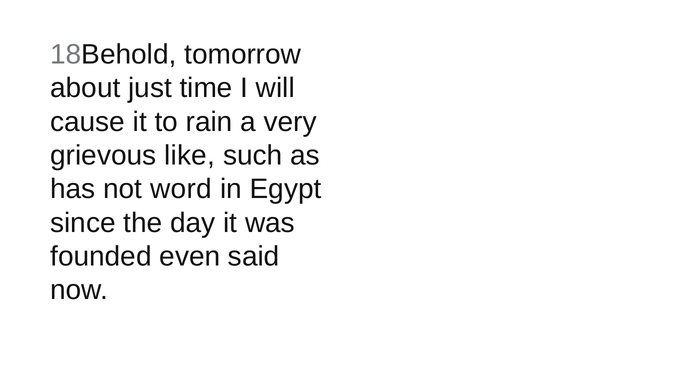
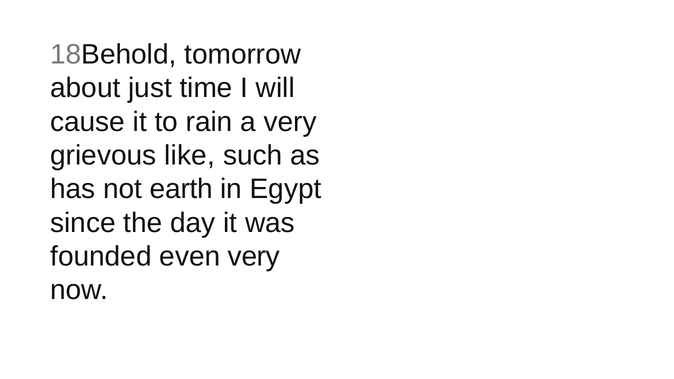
word: word -> earth
even said: said -> very
